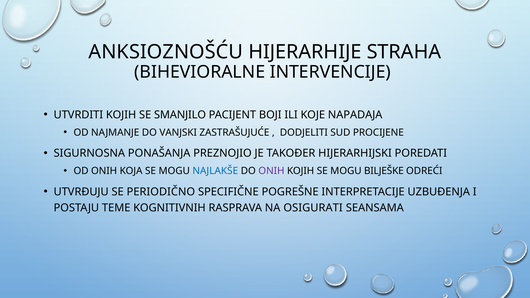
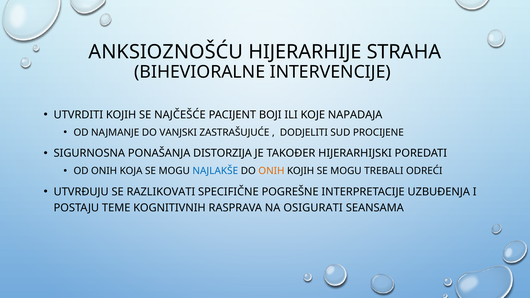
SMANJILO: SMANJILO -> NAJČEŠĆE
PREZNOJIO: PREZNOJIO -> DISTORZIJA
ONIH at (271, 171) colour: purple -> orange
BILJEŠKE: BILJEŠKE -> TREBALI
PERIODIČNO: PERIODIČNO -> RAZLIKOVATI
